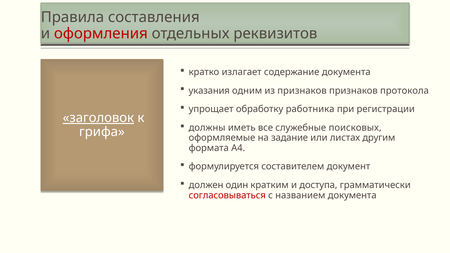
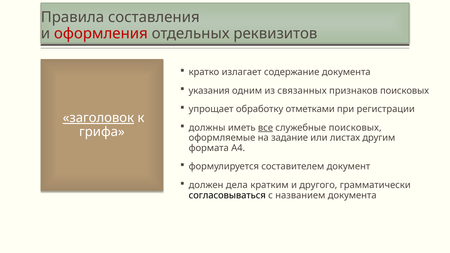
из признаков: признаков -> связанных
признаков протокола: протокола -> поисковых
работника: работника -> отметками
все underline: none -> present
один: один -> дела
доступа: доступа -> другого
согласовываться colour: red -> black
